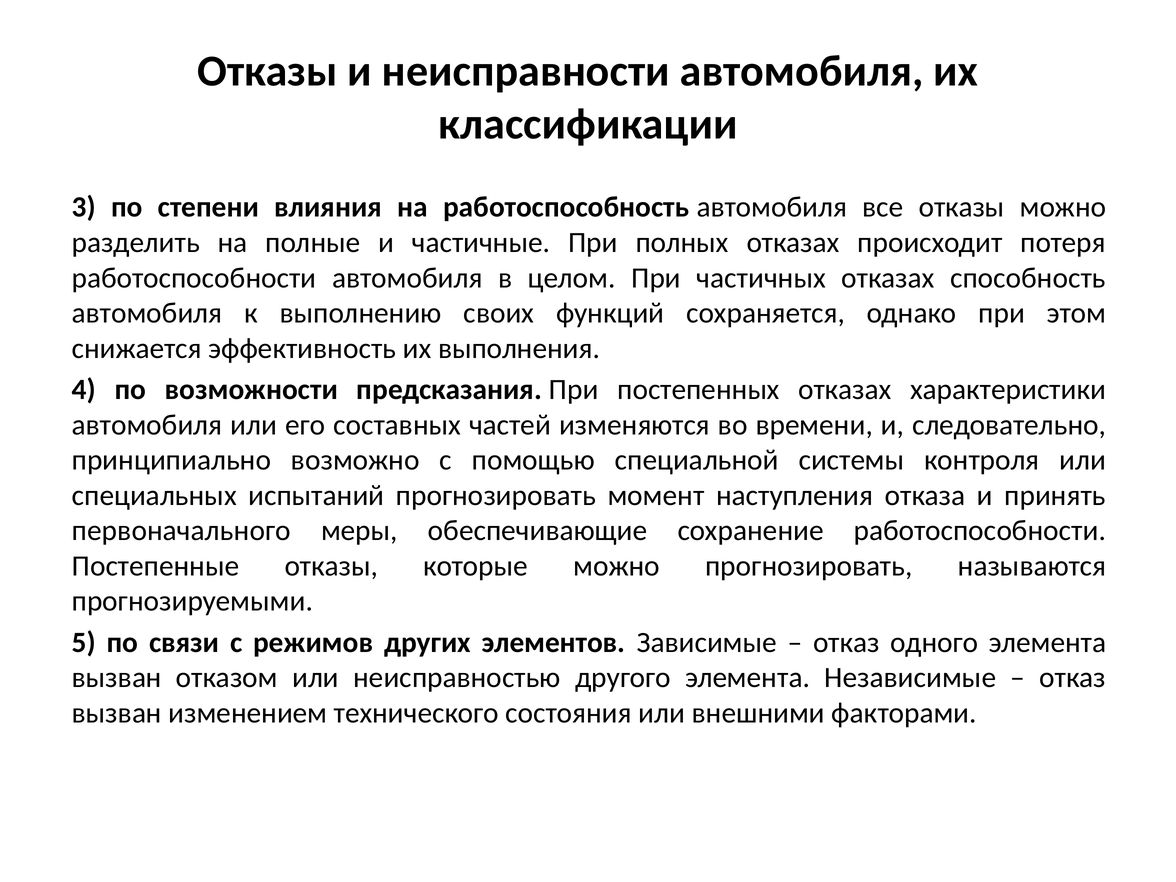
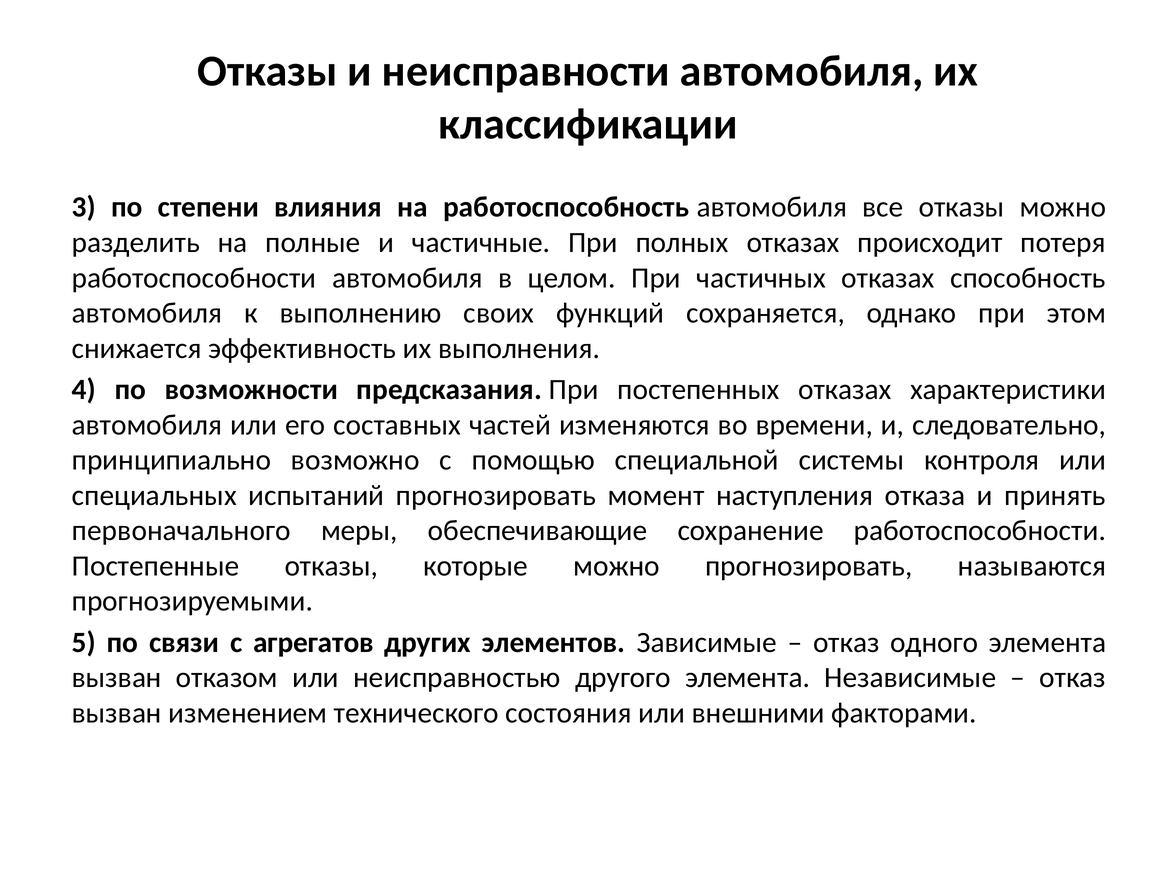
режимов: режимов -> агрегатов
